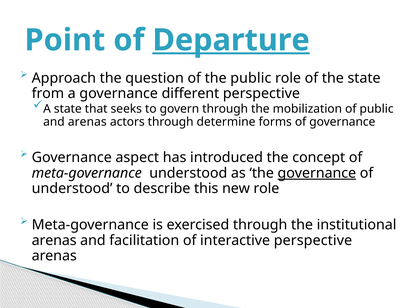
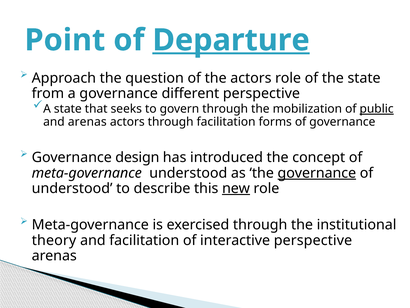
the public: public -> actors
public at (377, 109) underline: none -> present
through determine: determine -> facilitation
aspect: aspect -> design
new underline: none -> present
arenas at (54, 240): arenas -> theory
